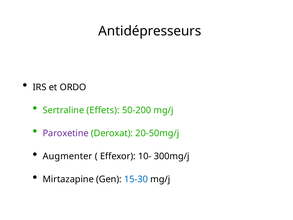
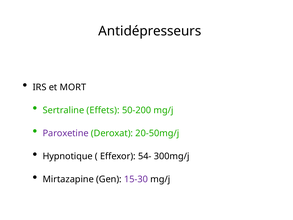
ORDO: ORDO -> MORT
Augmenter: Augmenter -> Hypnotique
10-: 10- -> 54-
15-30 colour: blue -> purple
